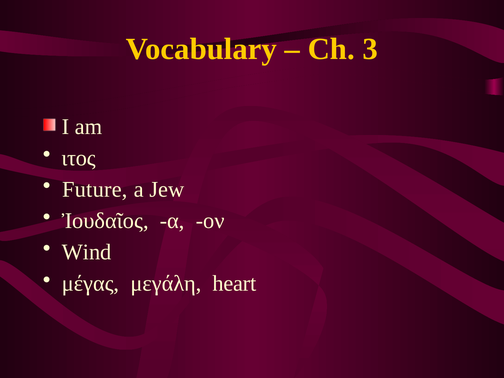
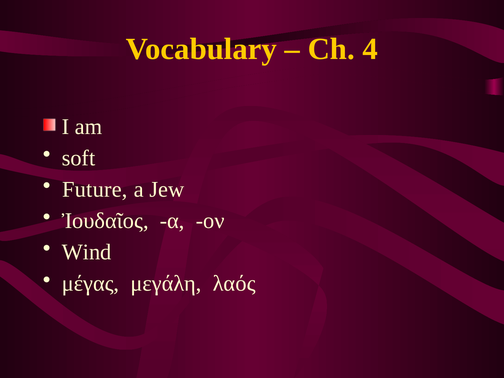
3: 3 -> 4
ιτος: ιτος -> soft
heart: heart -> λαός
